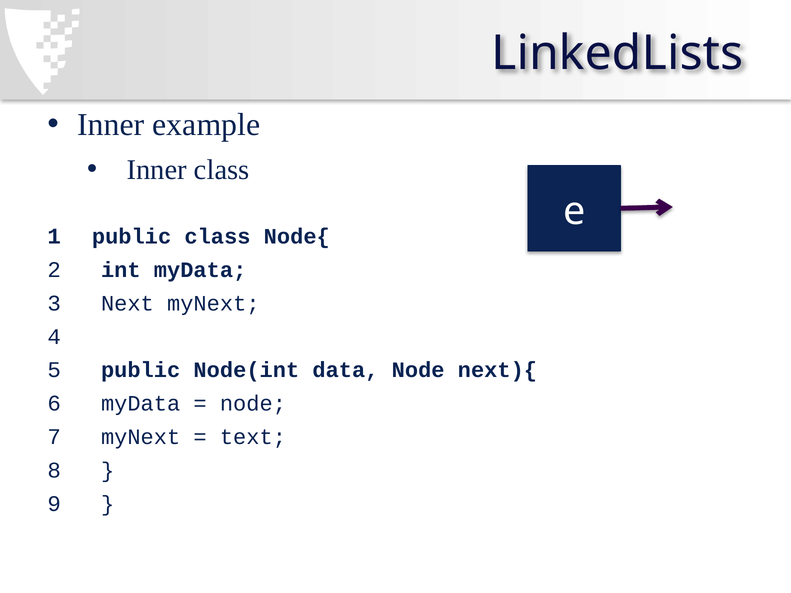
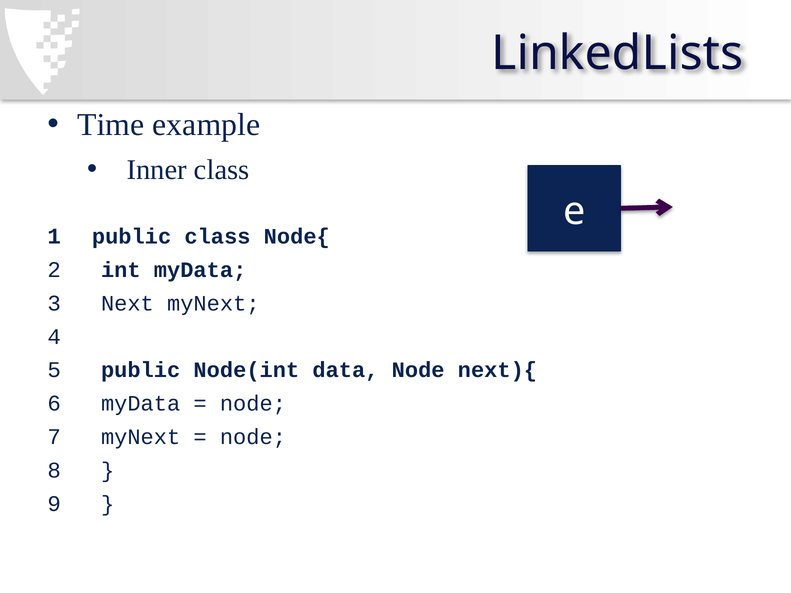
Inner at (111, 125): Inner -> Time
text at (253, 437): text -> node
